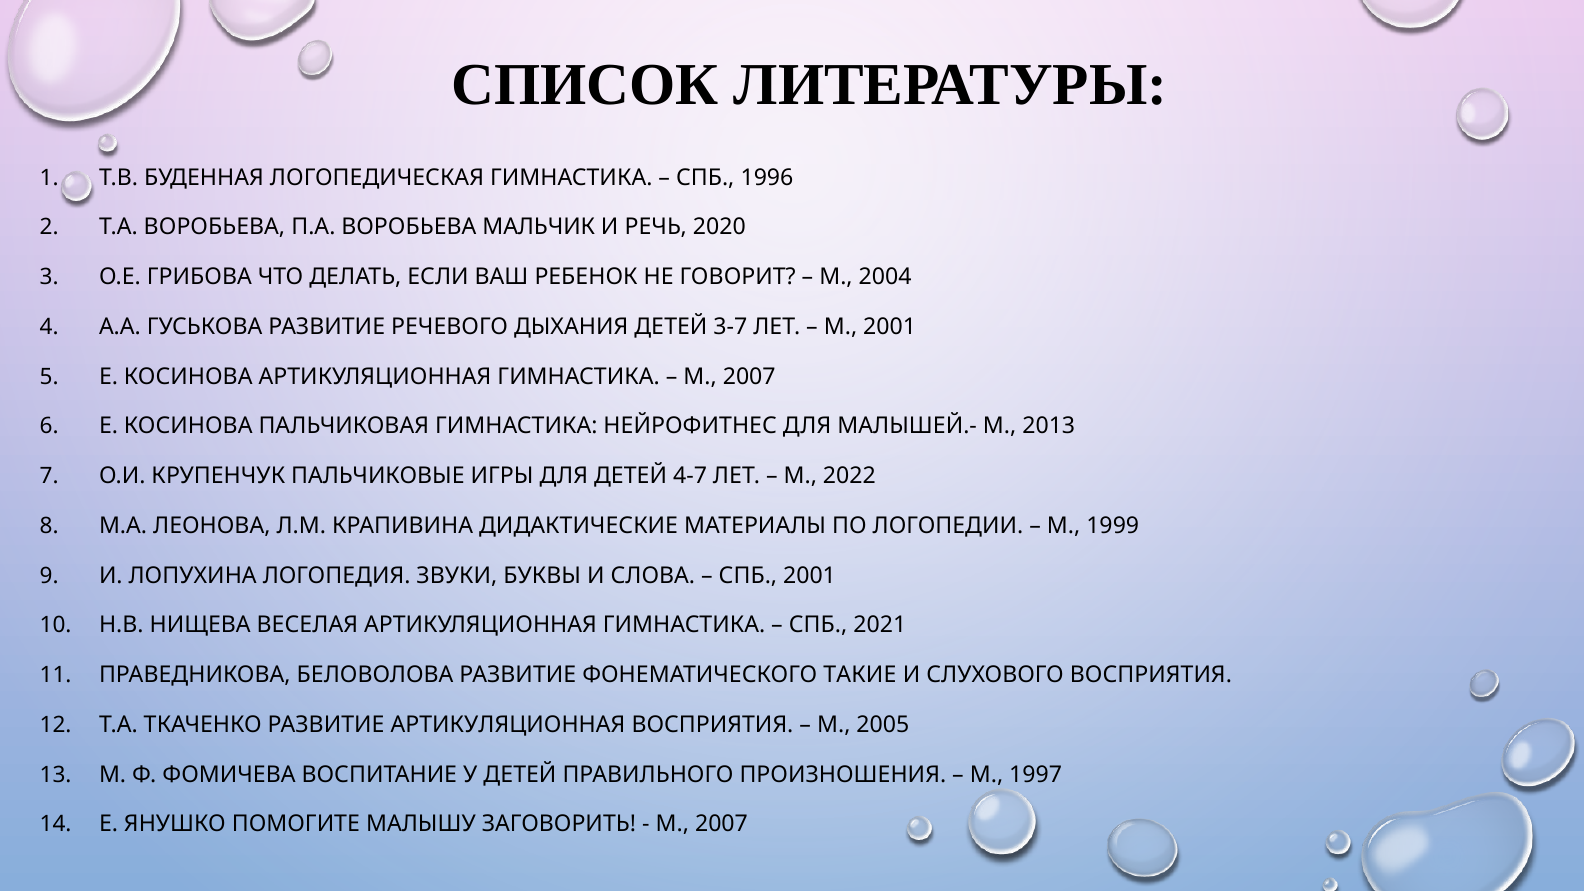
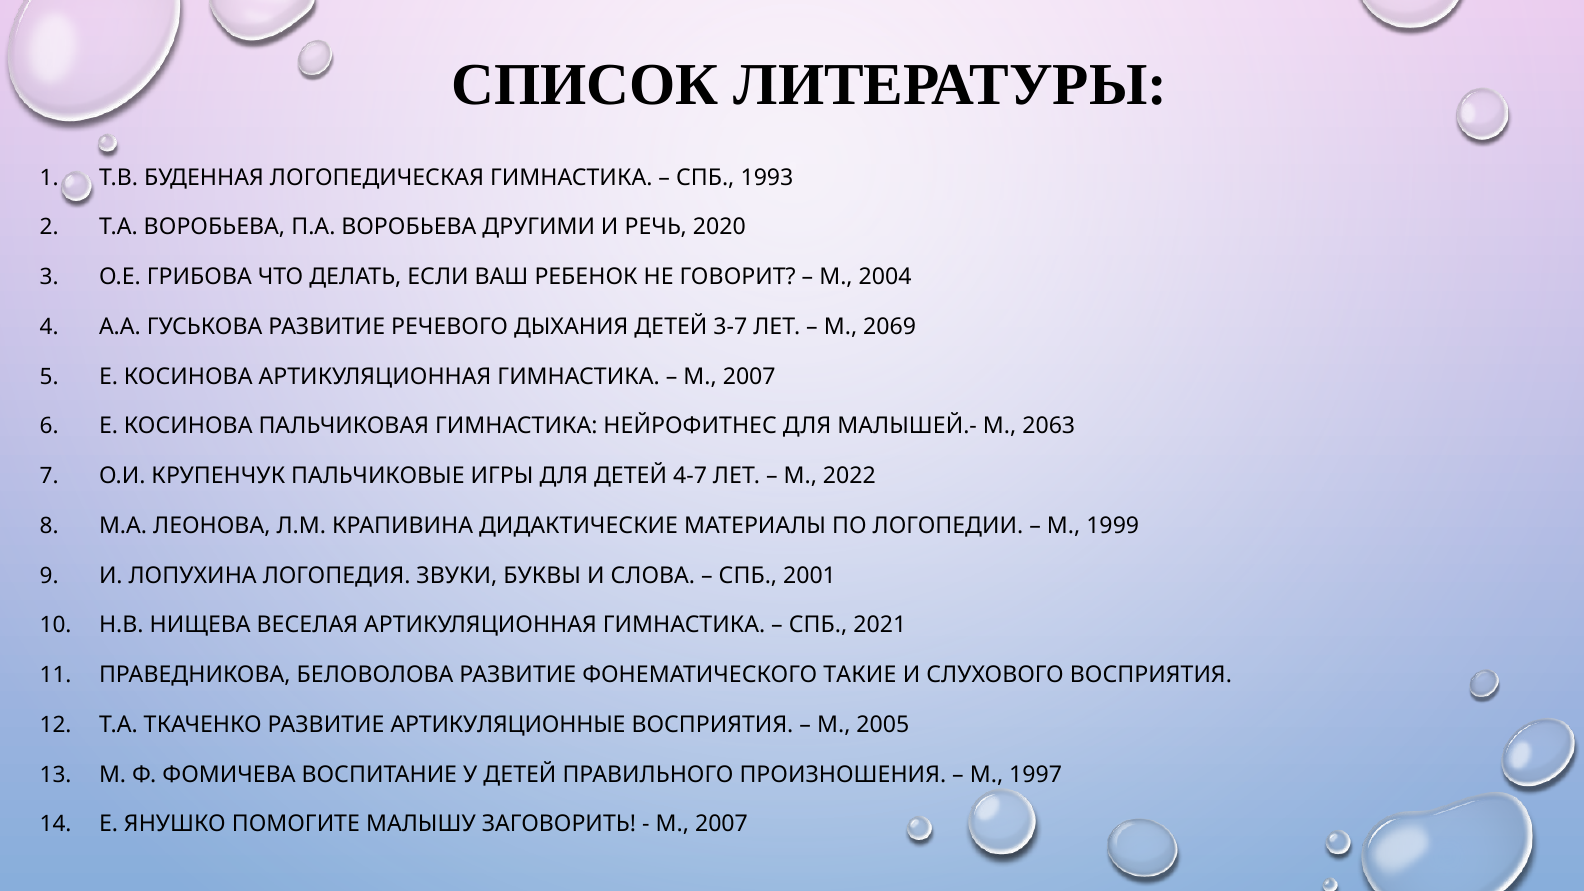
1996: 1996 -> 1993
МАЛЬЧИК: МАЛЬЧИК -> ДРУГИМИ
М 2001: 2001 -> 2069
2013: 2013 -> 2063
РАЗВИТИЕ АРТИКУЛЯЦИОННАЯ: АРТИКУЛЯЦИОННАЯ -> АРТИКУЛЯЦИОННЫЕ
